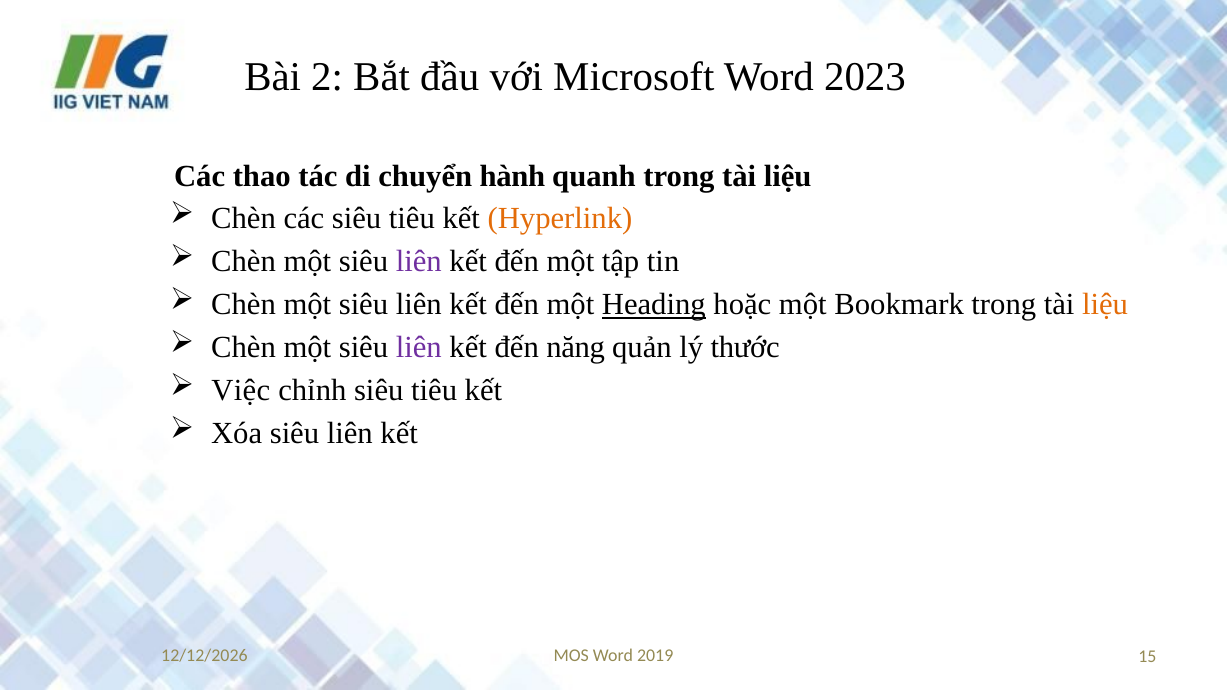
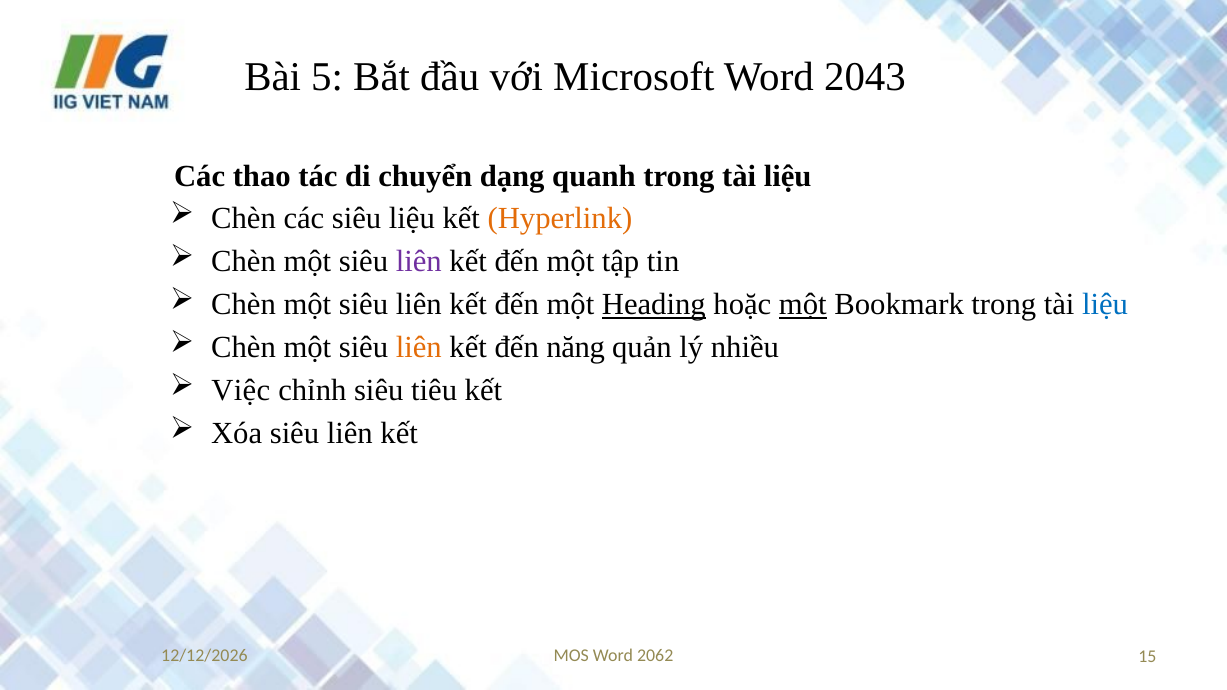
2: 2 -> 5
2023: 2023 -> 2043
hành: hành -> dạng
các siêu tiêu: tiêu -> liệu
một at (803, 305) underline: none -> present
liệu at (1105, 305) colour: orange -> blue
liên at (419, 348) colour: purple -> orange
thước: thước -> nhiều
2019: 2019 -> 2062
